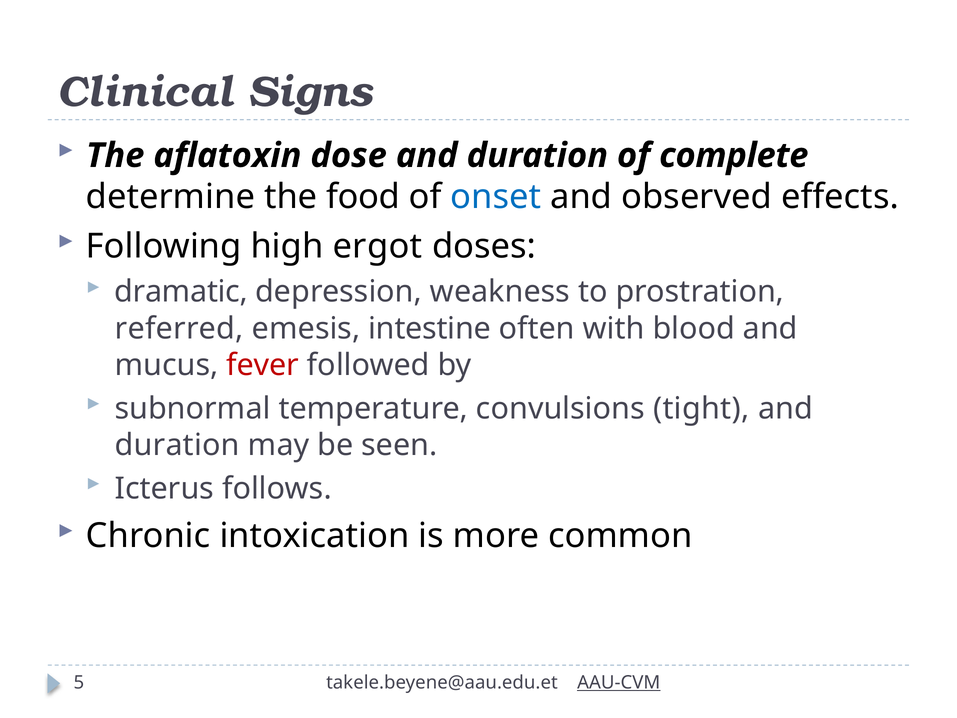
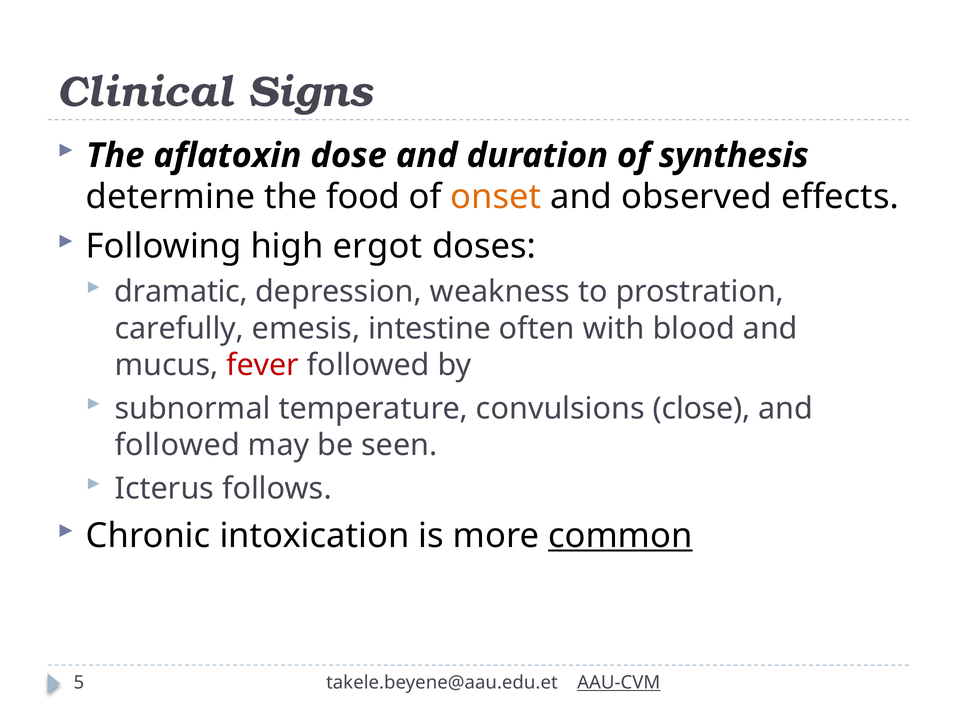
complete: complete -> synthesis
onset colour: blue -> orange
referred: referred -> carefully
tight: tight -> close
duration at (177, 445): duration -> followed
common underline: none -> present
